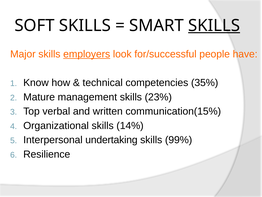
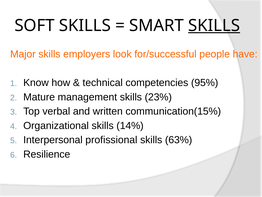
employers underline: present -> none
35%: 35% -> 95%
undertaking: undertaking -> profissional
99%: 99% -> 63%
